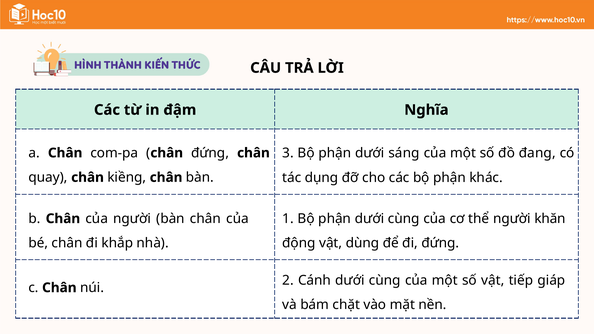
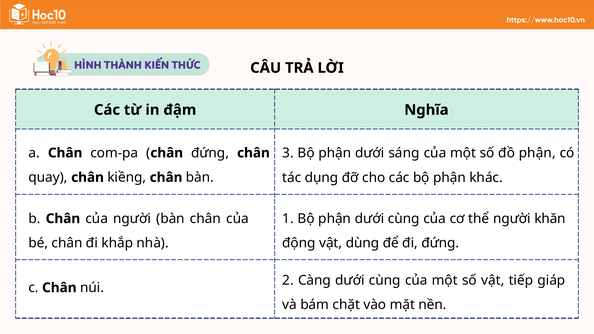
đồ đang: đang -> phận
Cánh: Cánh -> Càng
